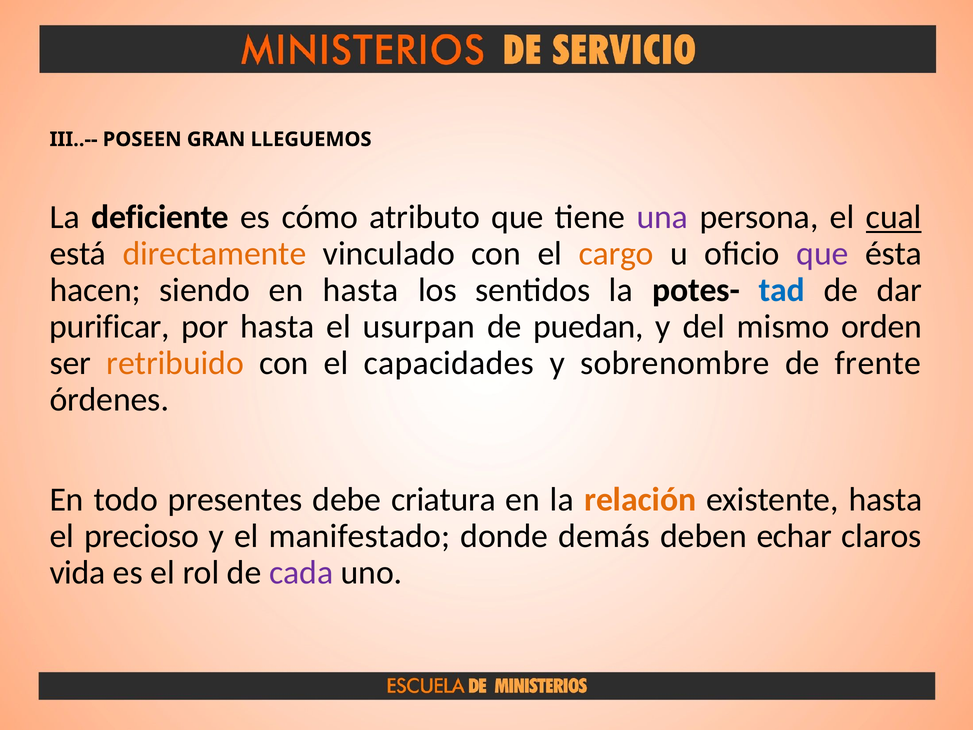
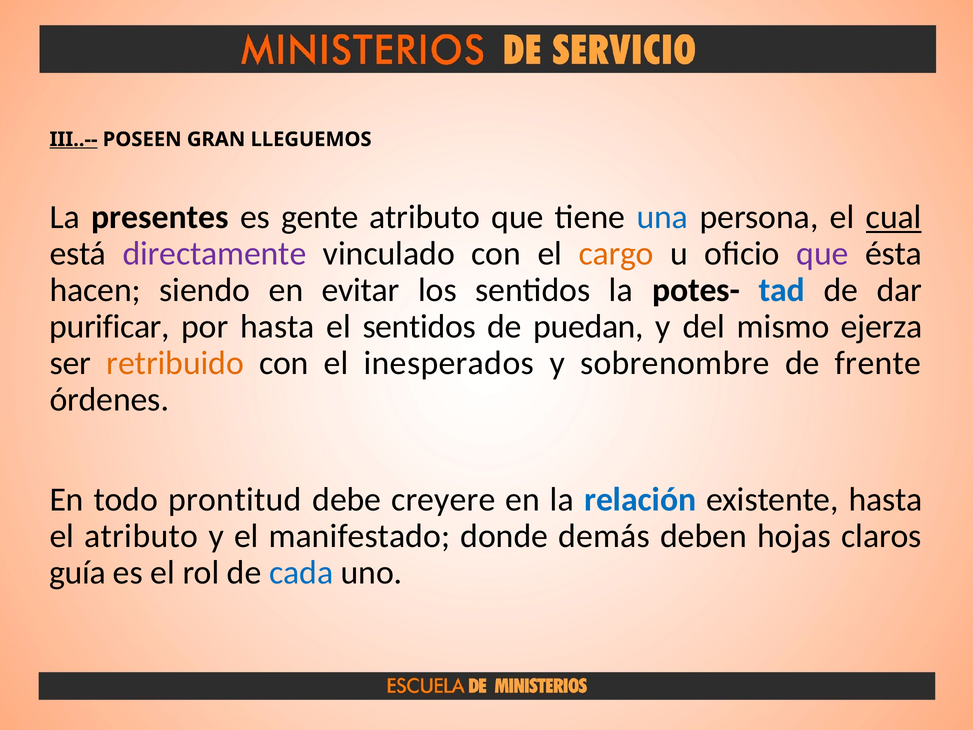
III..-- underline: none -> present
deficiente: deficiente -> presentes
cómo: cómo -> gente
una colour: purple -> blue
directamente colour: orange -> purple
en hasta: hasta -> evitar
el usurpan: usurpan -> sentidos
orden: orden -> ejerza
capacidades: capacidades -> inesperados
presentes: presentes -> prontitud
criatura: criatura -> creyere
relación colour: orange -> blue
el precioso: precioso -> atributo
echar: echar -> hojas
vida: vida -> guía
cada colour: purple -> blue
